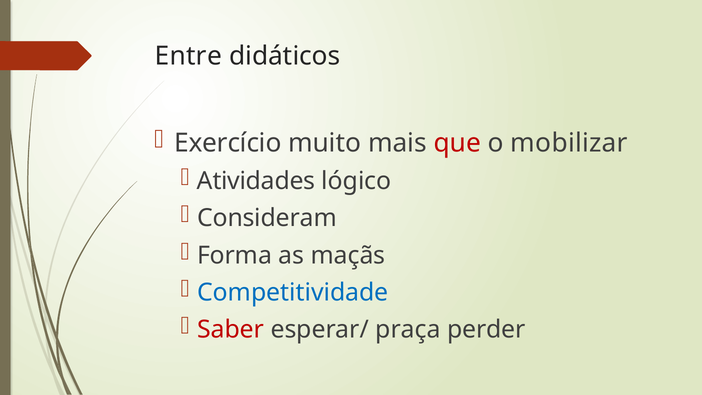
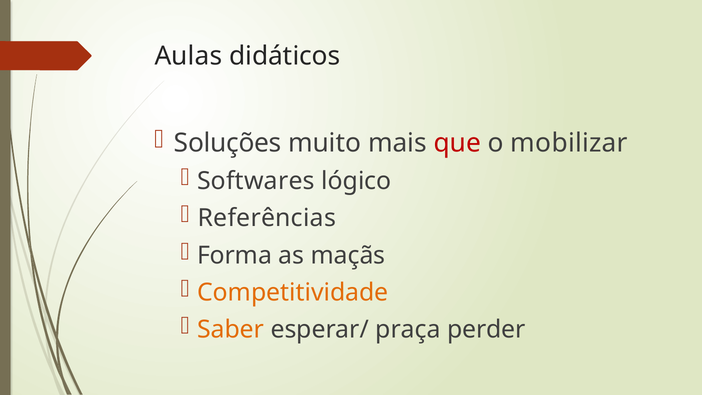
Entre: Entre -> Aulas
Exercício: Exercício -> Soluções
Atividades: Atividades -> Softwares
Consideram: Consideram -> Referências
Competitividade colour: blue -> orange
Saber colour: red -> orange
